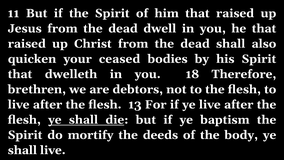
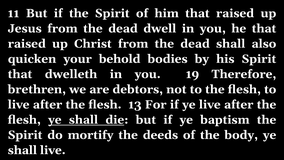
ceased: ceased -> behold
18: 18 -> 19
